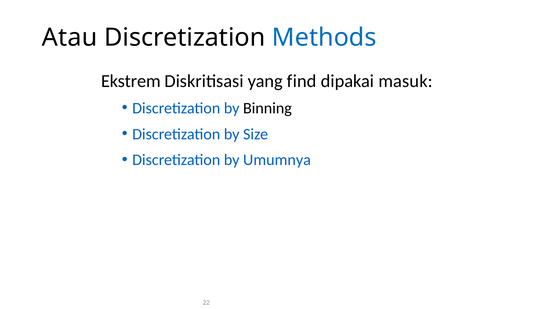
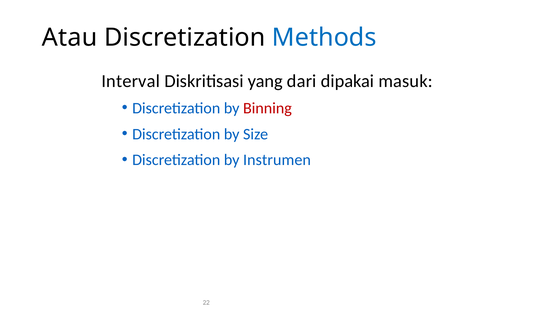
Ekstrem: Ekstrem -> Interval
find: find -> dari
Binning colour: black -> red
Umumnya: Umumnya -> Instrumen
